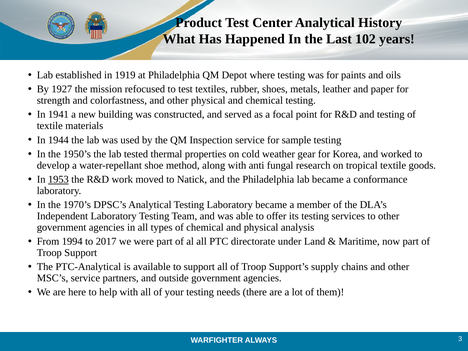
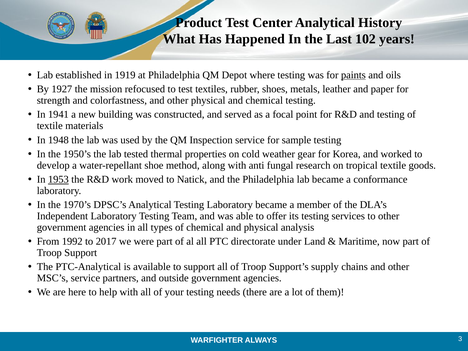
paints underline: none -> present
1944: 1944 -> 1948
1994: 1994 -> 1992
